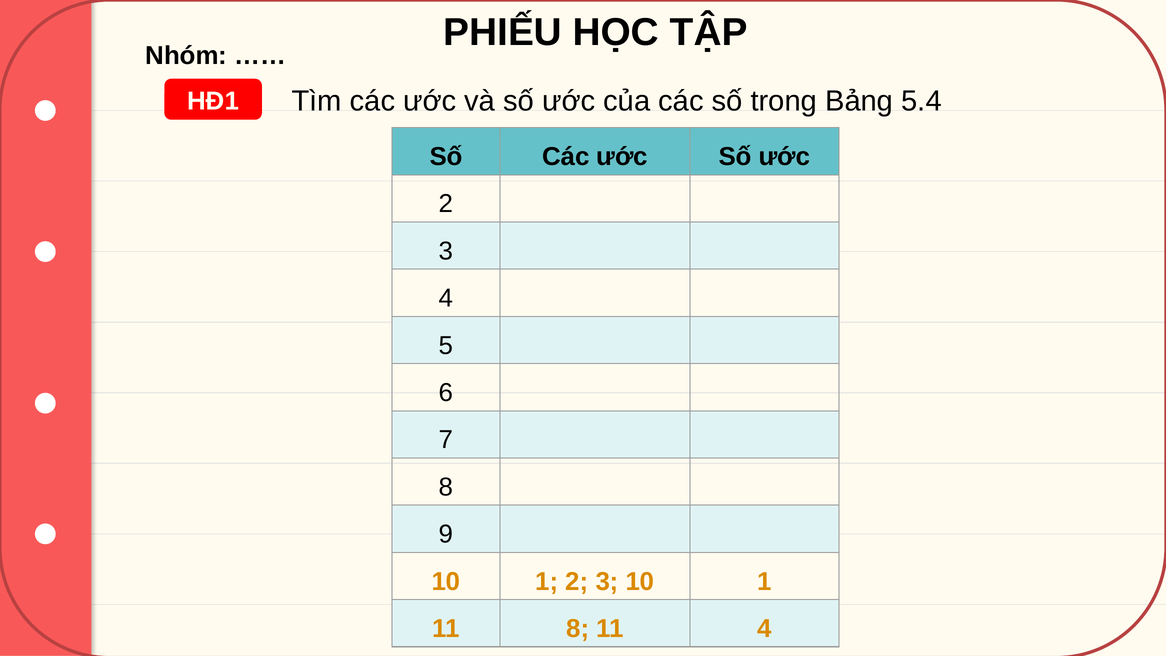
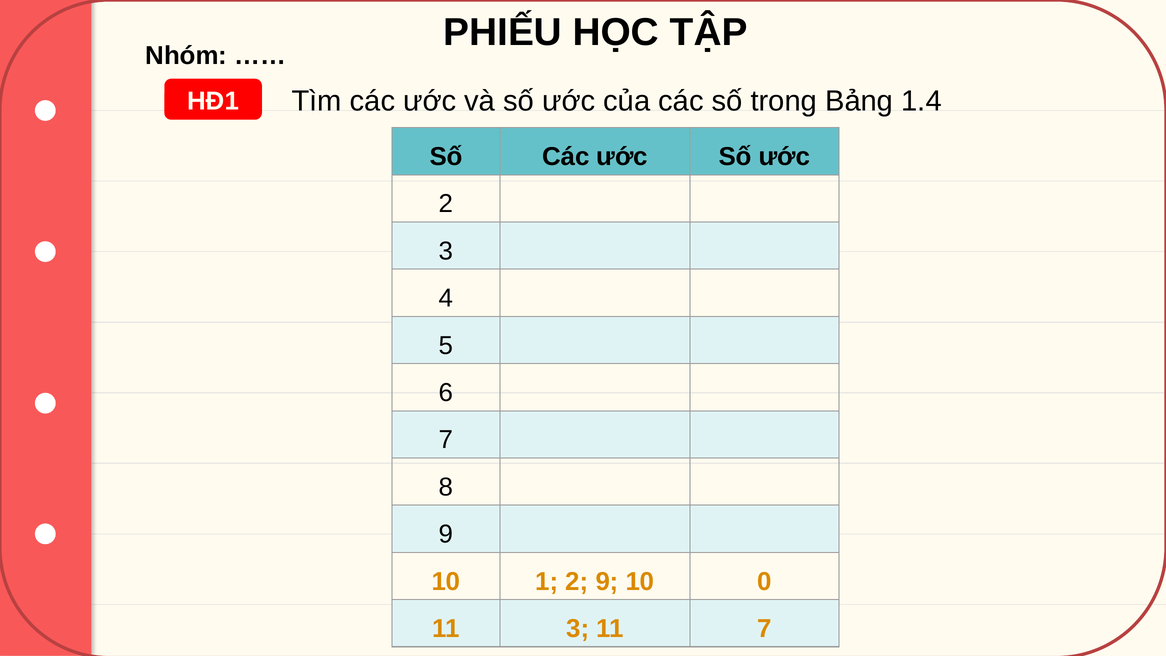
5.4: 5.4 -> 1.4
1 2 3: 3 -> 9
1 at (764, 581): 1 -> 0
11 8: 8 -> 3
11 4: 4 -> 7
